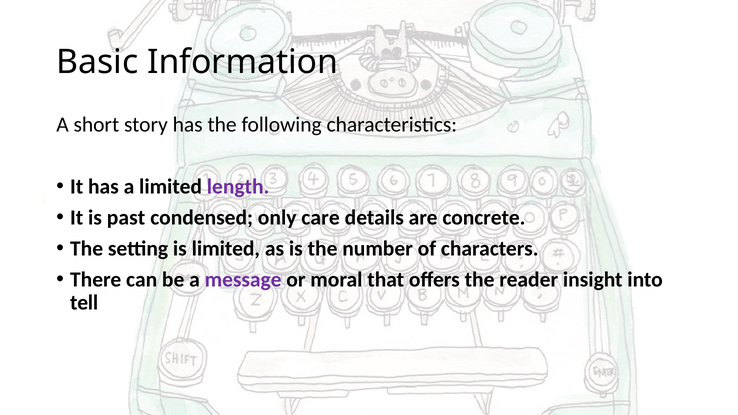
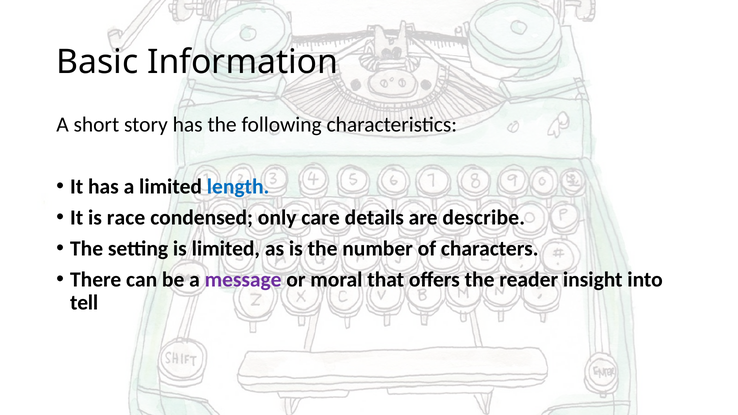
length colour: purple -> blue
past: past -> race
concrete: concrete -> describe
